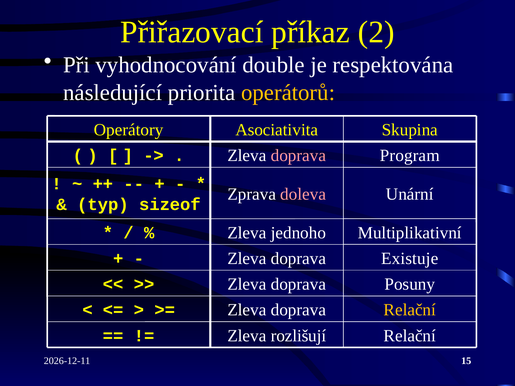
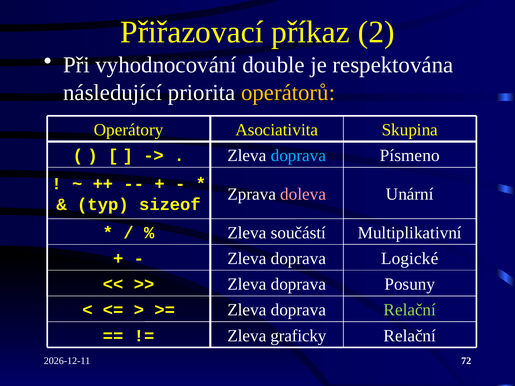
doprava at (298, 156) colour: pink -> light blue
Program: Program -> Písmeno
jednoho: jednoho -> součástí
Existuje: Existuje -> Logické
Relační at (410, 310) colour: yellow -> light green
rozlišují: rozlišují -> graficky
15: 15 -> 72
